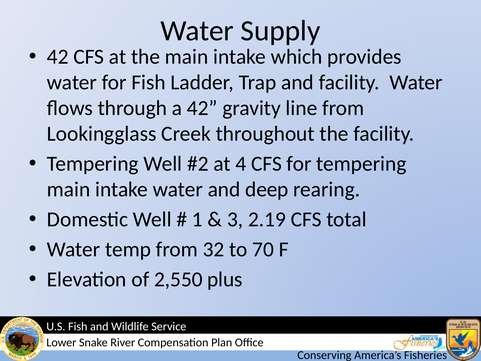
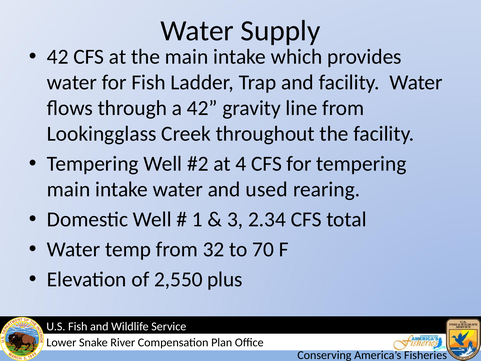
deep: deep -> used
2.19: 2.19 -> 2.34
